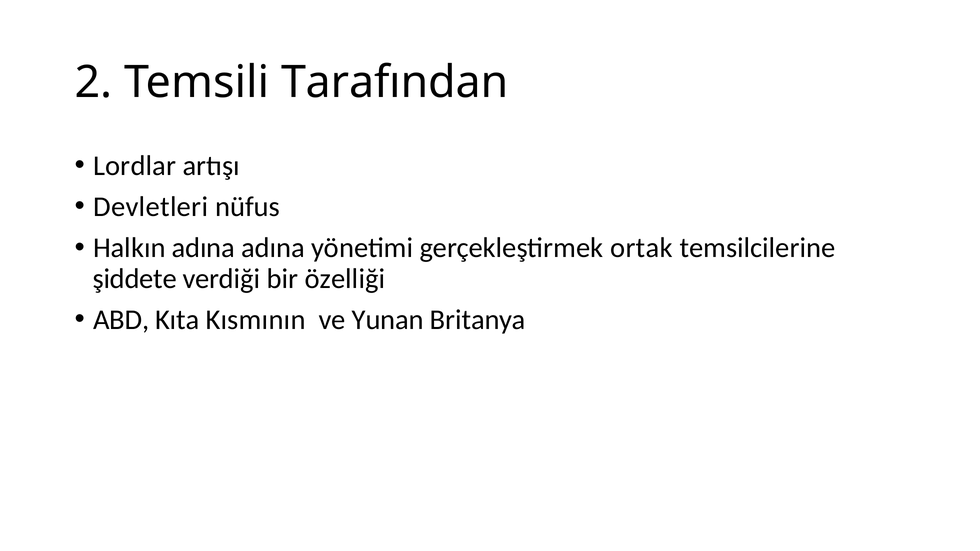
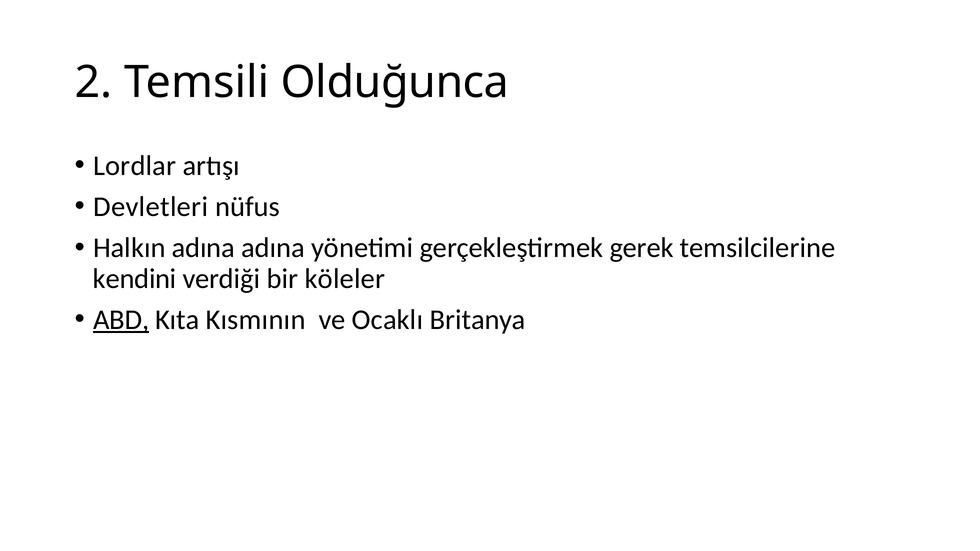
Tarafından: Tarafından -> Olduğunca
ortak: ortak -> gerek
şiddete: şiddete -> kendini
özelliği: özelliği -> köleler
ABD underline: none -> present
Yunan: Yunan -> Ocaklı
